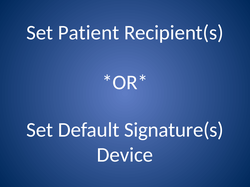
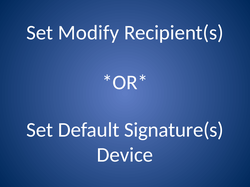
Patient: Patient -> Modify
